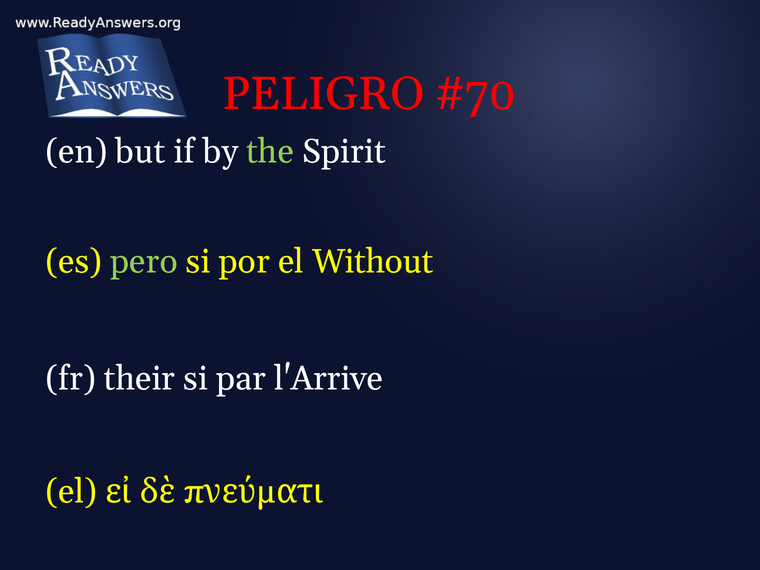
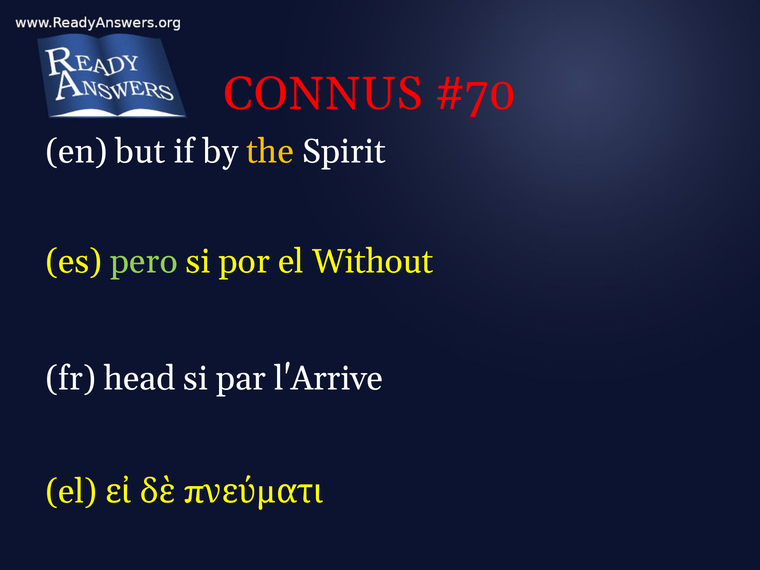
PELIGRO: PELIGRO -> CONNUS
the colour: light green -> yellow
their: their -> head
